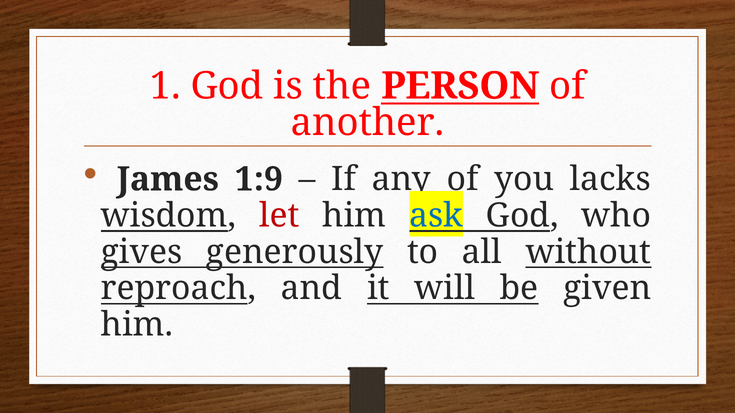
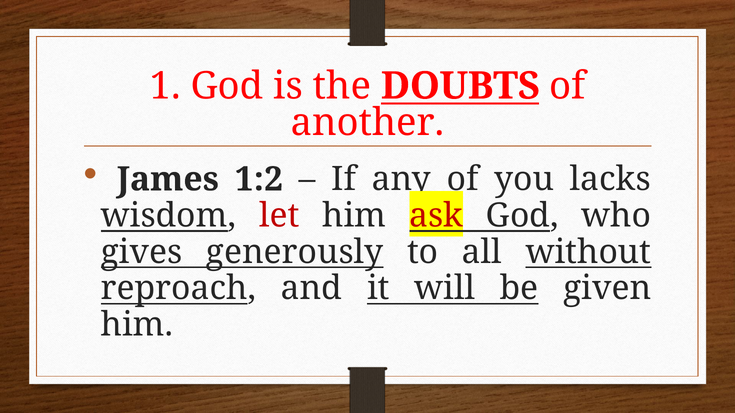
PERSON: PERSON -> DOUBTS
1:9: 1:9 -> 1:2
ask colour: blue -> red
